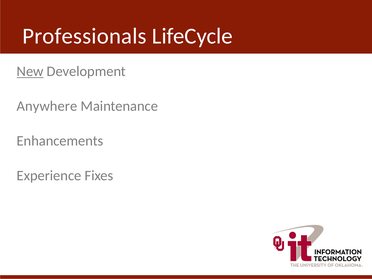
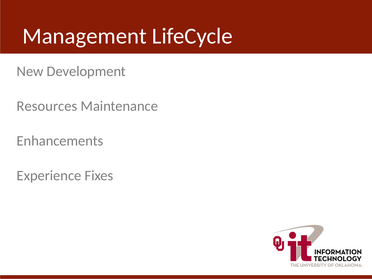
Professionals: Professionals -> Management
New underline: present -> none
Anywhere: Anywhere -> Resources
